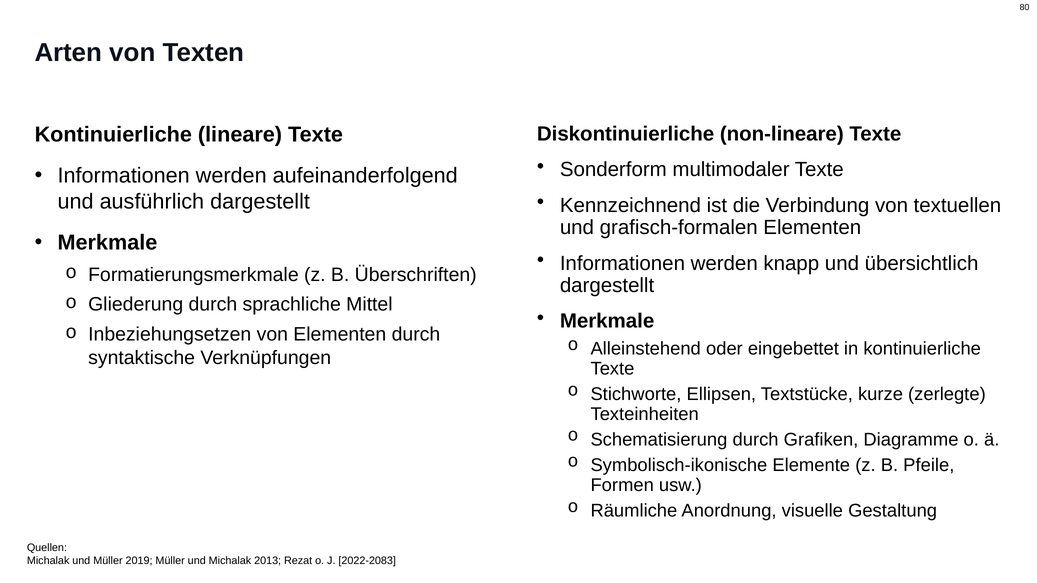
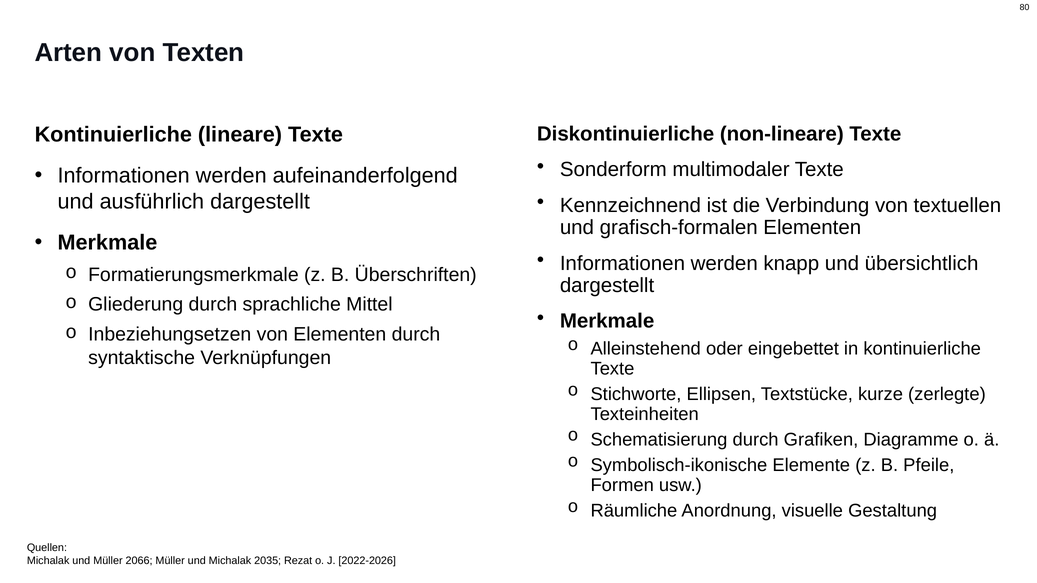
2019: 2019 -> 2066
2013: 2013 -> 2035
2022-2083: 2022-2083 -> 2022-2026
